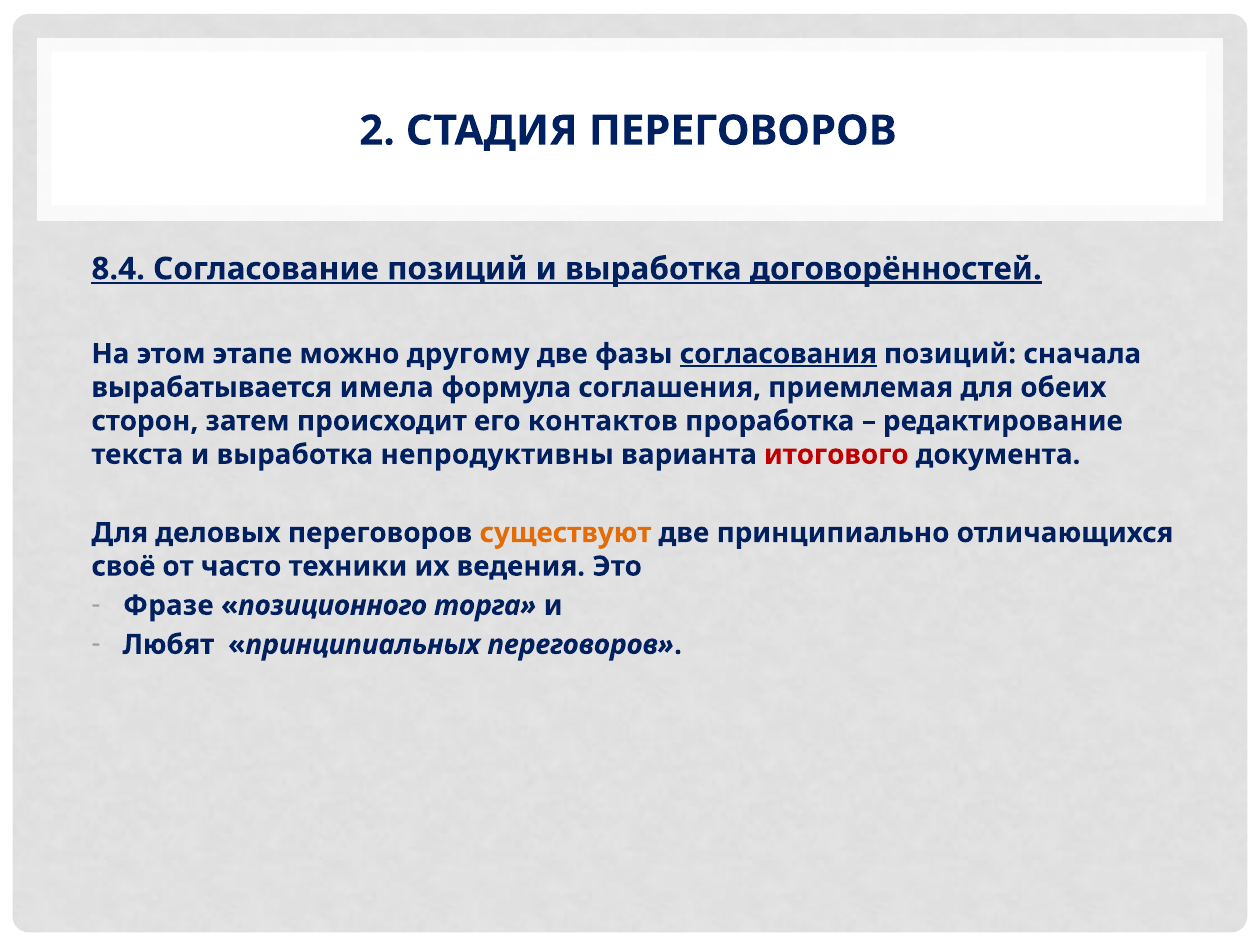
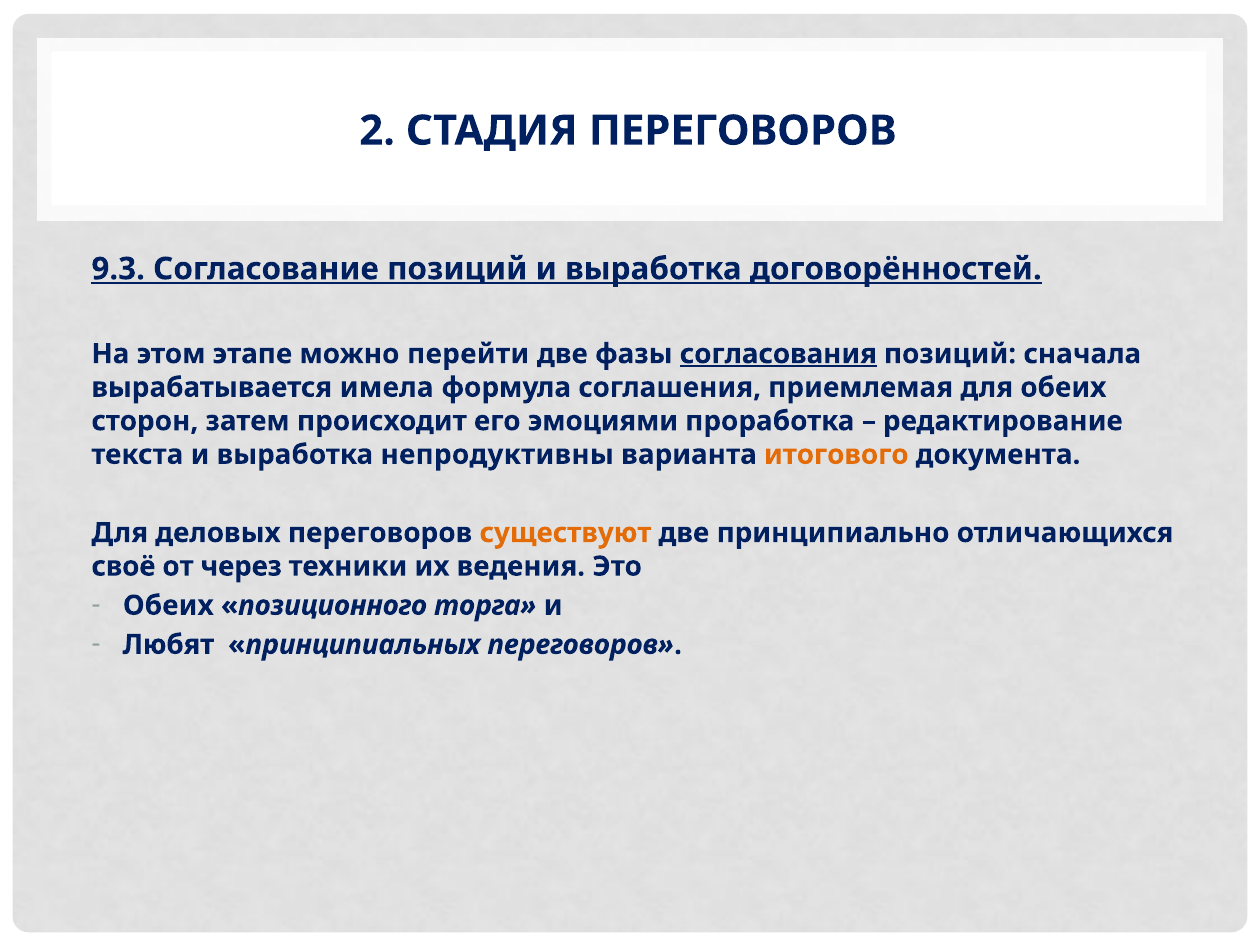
8.4: 8.4 -> 9.3
договорённостей underline: present -> none
другому: другому -> перейти
контактов: контактов -> эмоциями
итогового colour: red -> orange
часто: часто -> через
Фразе at (168, 606): Фразе -> Обеих
